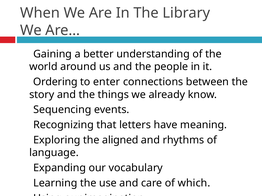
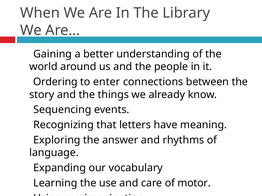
aligned: aligned -> answer
which: which -> motor
